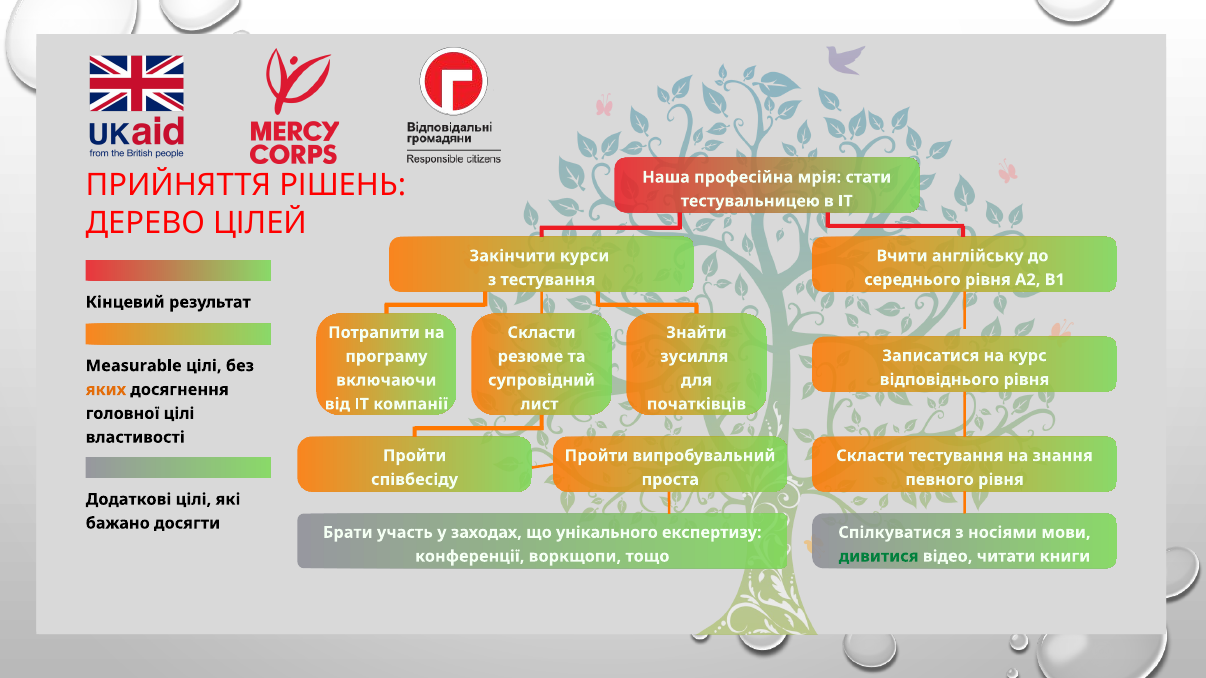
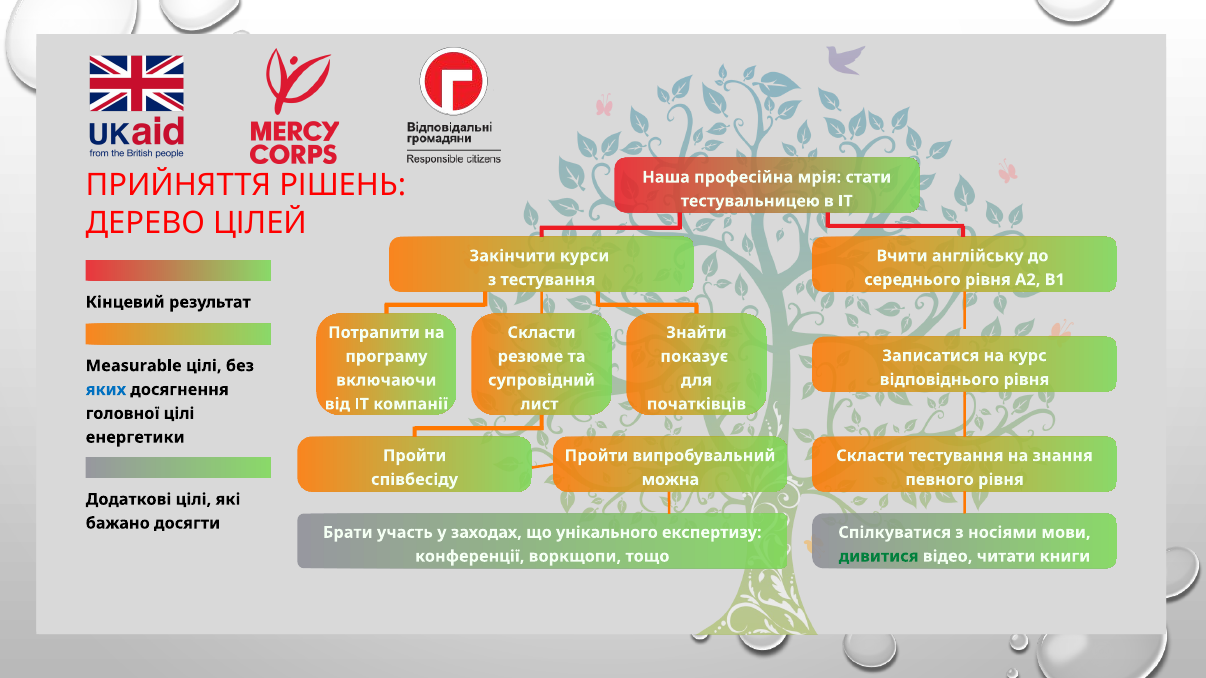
зусилля: зусилля -> показує
яких colour: orange -> blue
властивості: властивості -> енергетики
проста: проста -> можна
